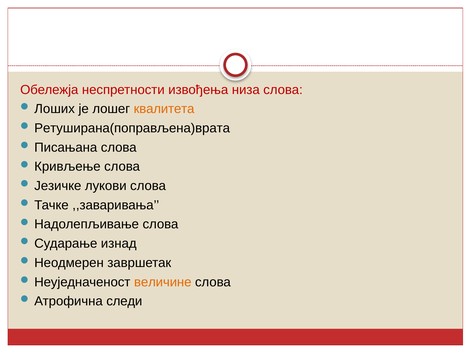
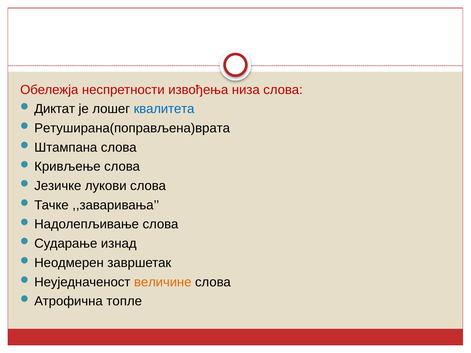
Лоших: Лоших -> Диктат
квалитета colour: orange -> blue
Писањана: Писањана -> Штампана
следи: следи -> топле
